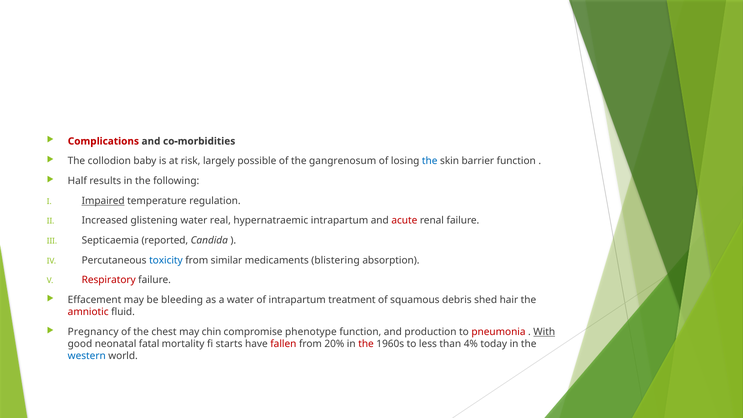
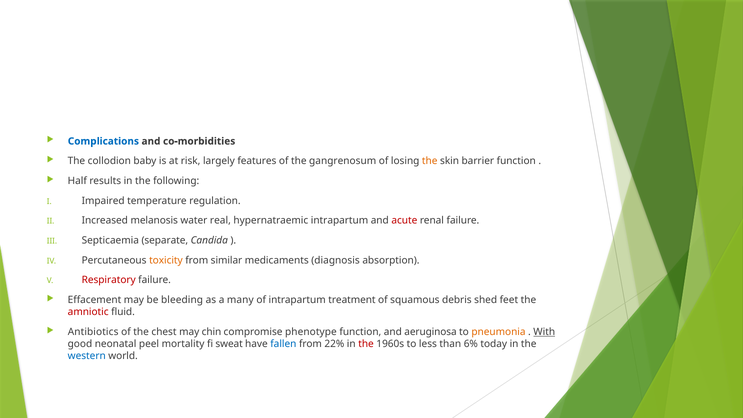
Complications colour: red -> blue
possible: possible -> features
the at (430, 161) colour: blue -> orange
Impaired underline: present -> none
glistening: glistening -> melanosis
reported: reported -> separate
toxicity colour: blue -> orange
blistering: blistering -> diagnosis
a water: water -> many
hair: hair -> feet
Pregnancy: Pregnancy -> Antibiotics
production: production -> aeruginosa
pneumonia colour: red -> orange
fatal: fatal -> peel
starts: starts -> sweat
fallen colour: red -> blue
20%: 20% -> 22%
4%: 4% -> 6%
